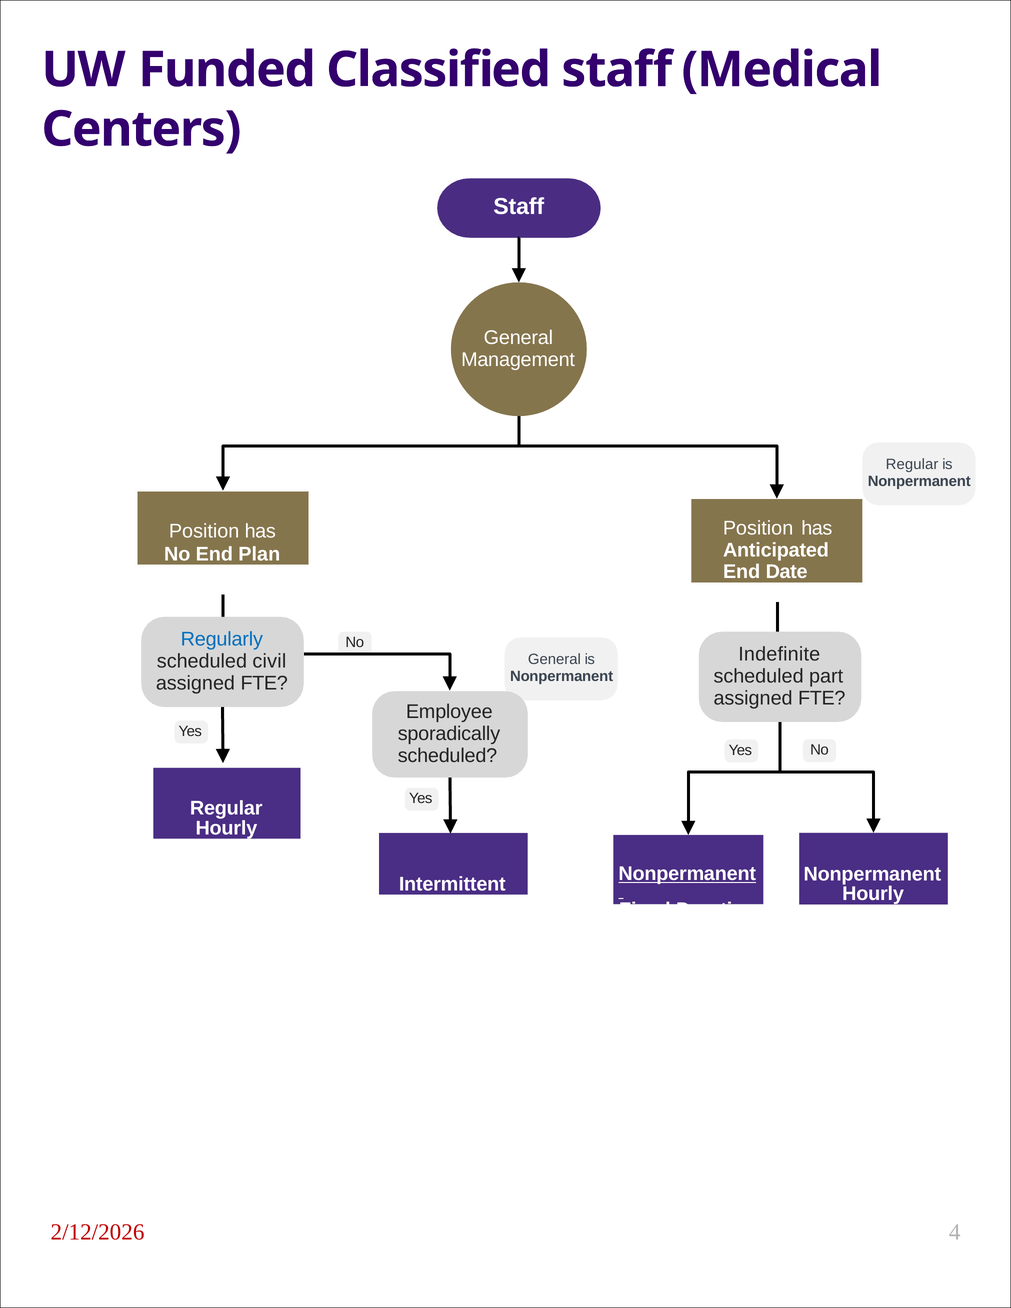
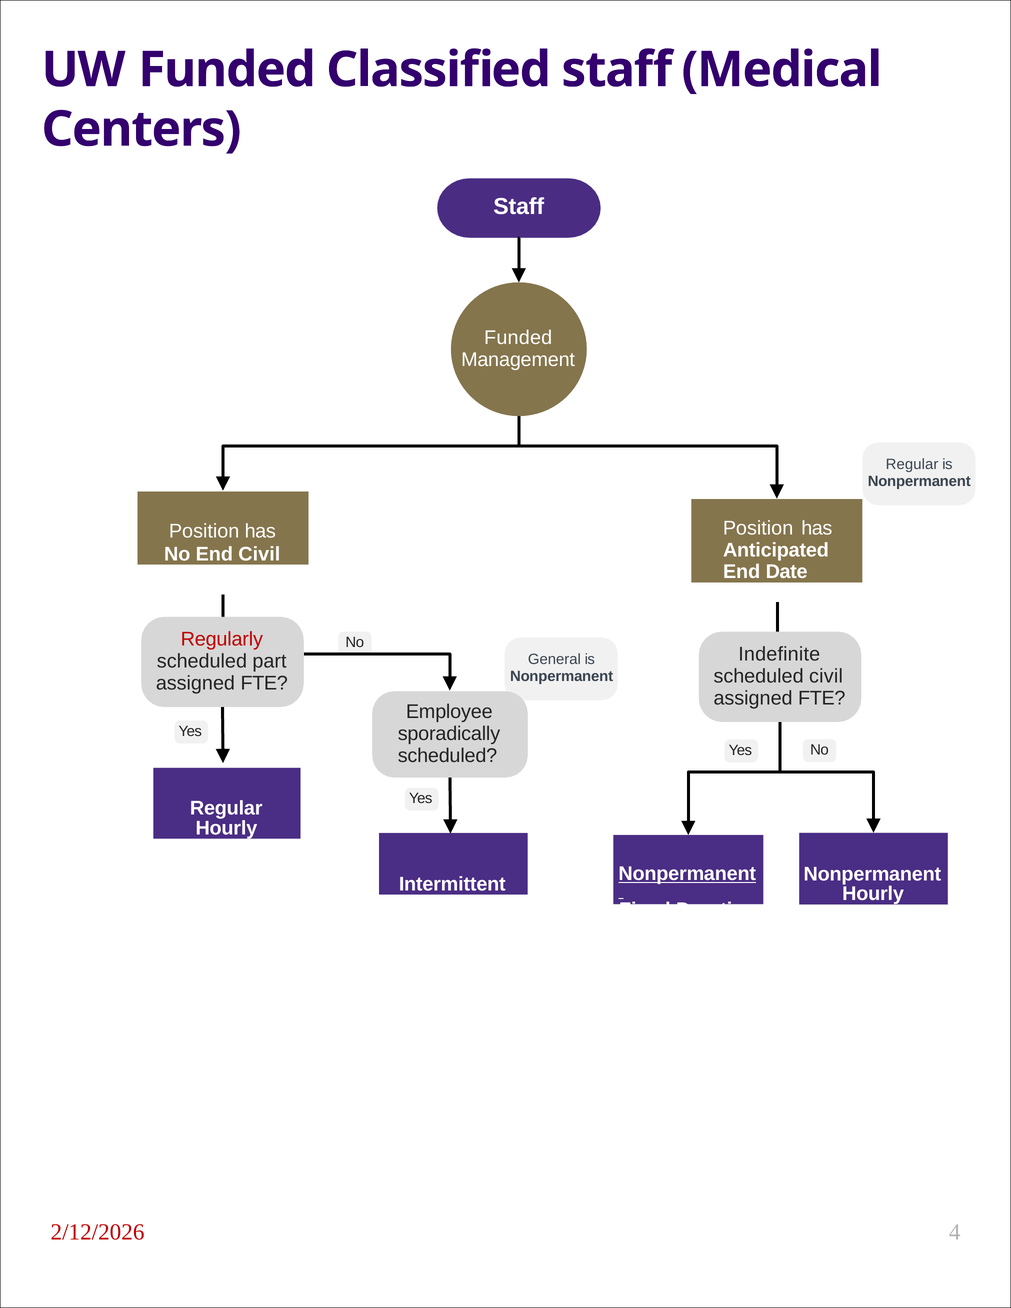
General at (518, 338): General -> Funded
Plan at (259, 554): Plan -> Civil
Regularly colour: blue -> red
civil: civil -> part
scheduled part: part -> civil
